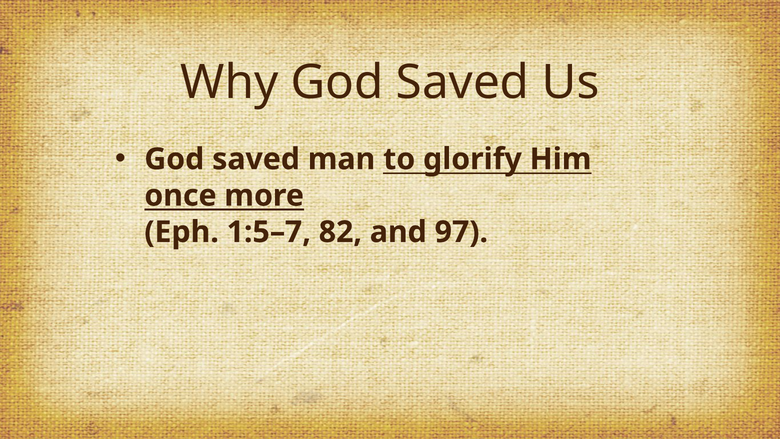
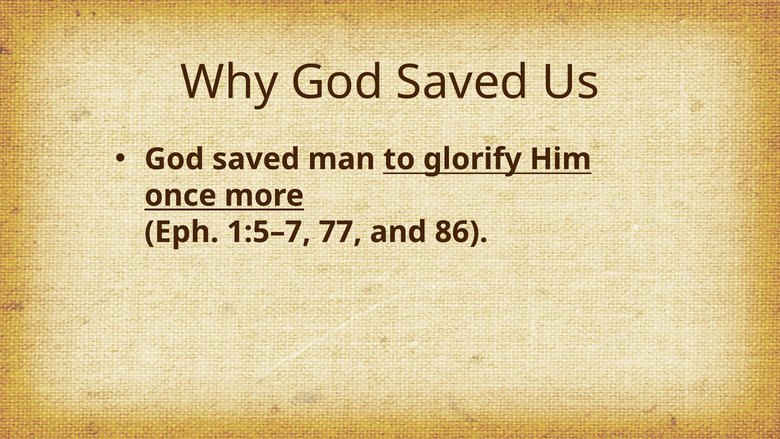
82: 82 -> 77
97: 97 -> 86
